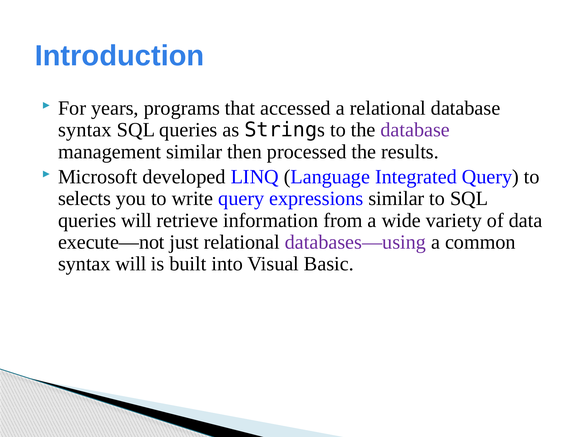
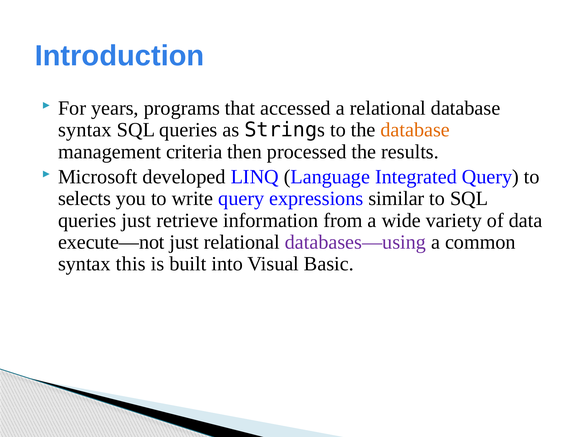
database at (415, 130) colour: purple -> orange
management similar: similar -> criteria
queries will: will -> just
syntax will: will -> this
